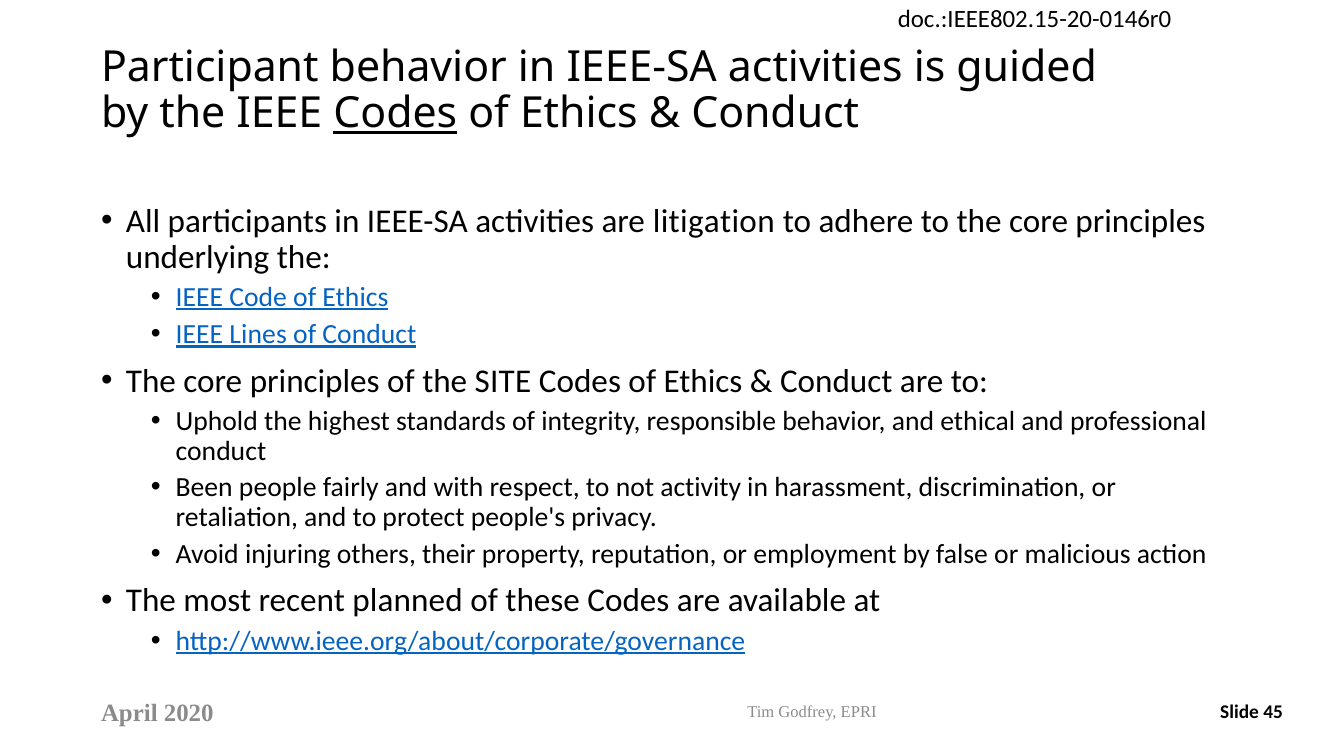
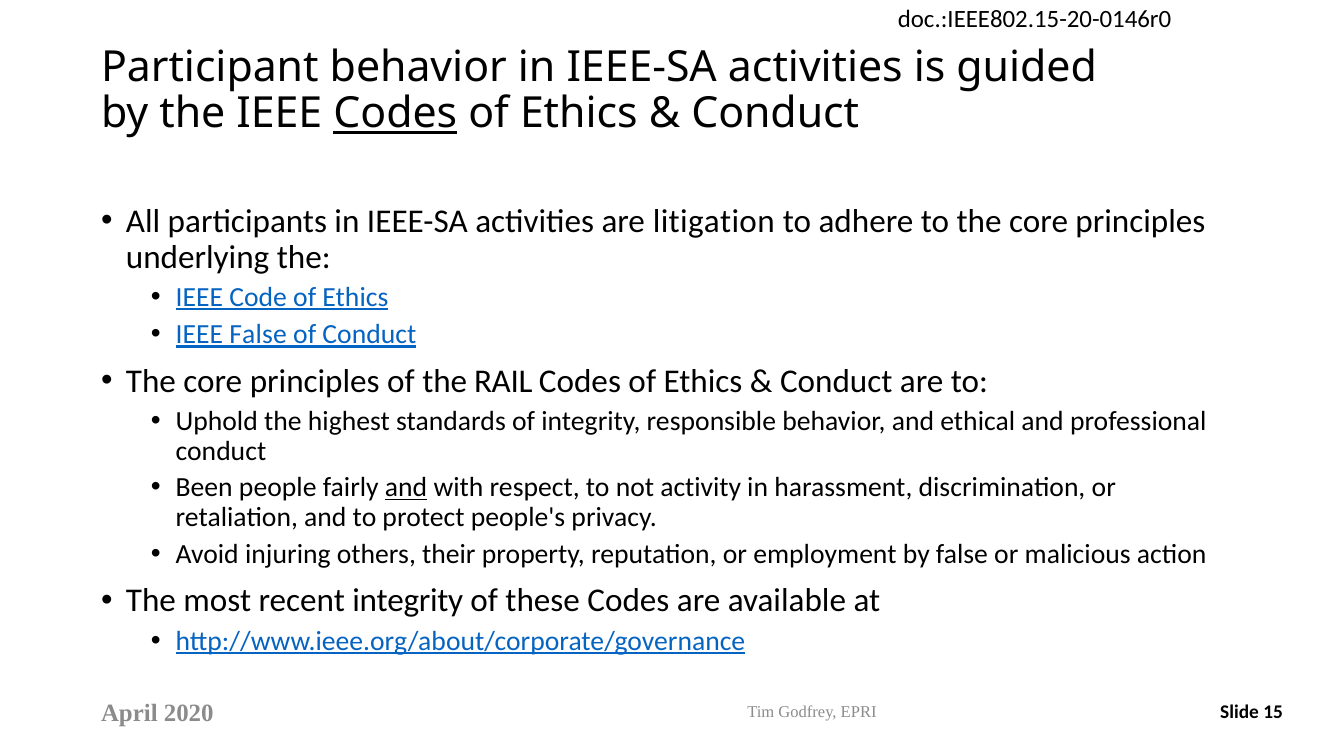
IEEE Lines: Lines -> False
SITE: SITE -> RAIL
and at (406, 488) underline: none -> present
recent planned: planned -> integrity
45: 45 -> 15
